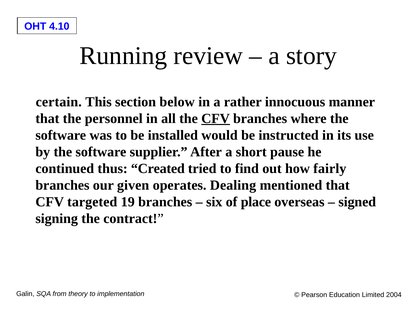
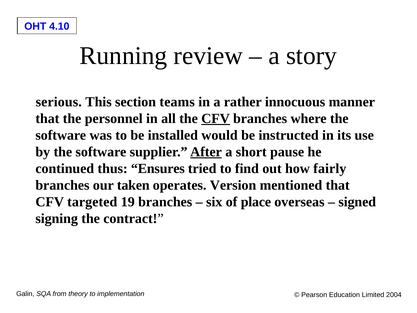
certain: certain -> serious
below: below -> teams
After underline: none -> present
Created: Created -> Ensures
given: given -> taken
Dealing: Dealing -> Version
